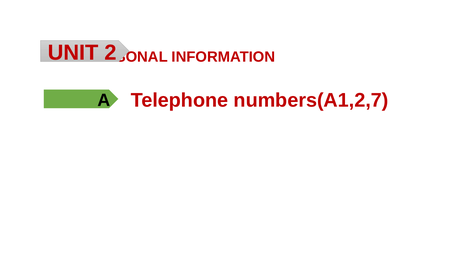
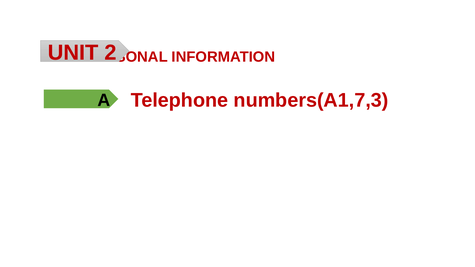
numbers(A1,2,7: numbers(A1,2,7 -> numbers(A1,7,3
